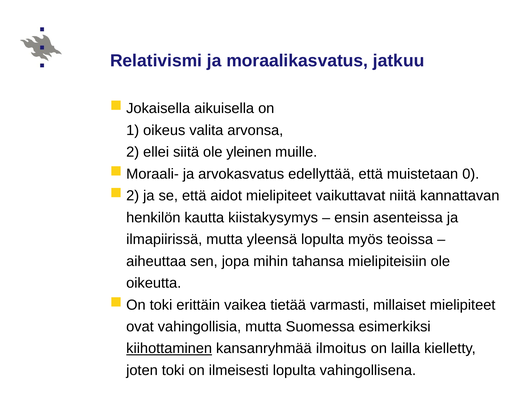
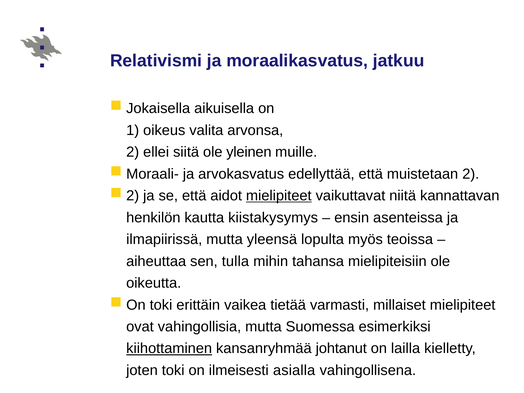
muistetaan 0: 0 -> 2
mielipiteet at (279, 196) underline: none -> present
jopa: jopa -> tulla
ilmoitus: ilmoitus -> johtanut
ilmeisesti lopulta: lopulta -> asialla
